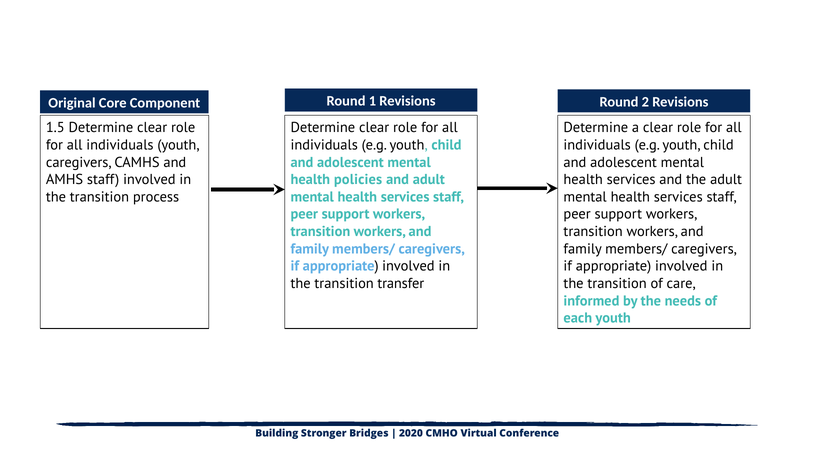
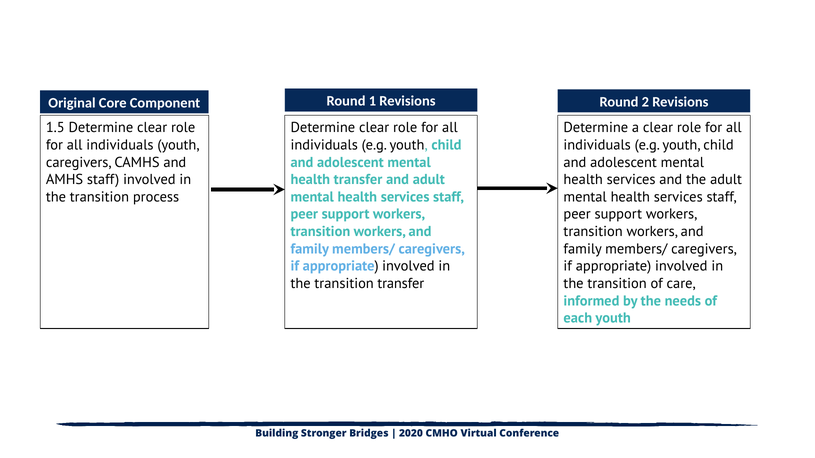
health policies: policies -> transfer
